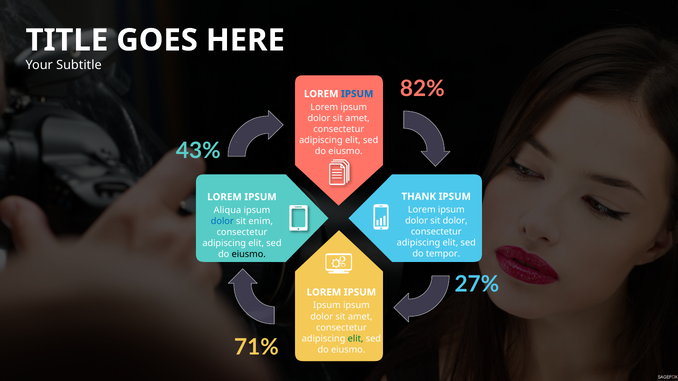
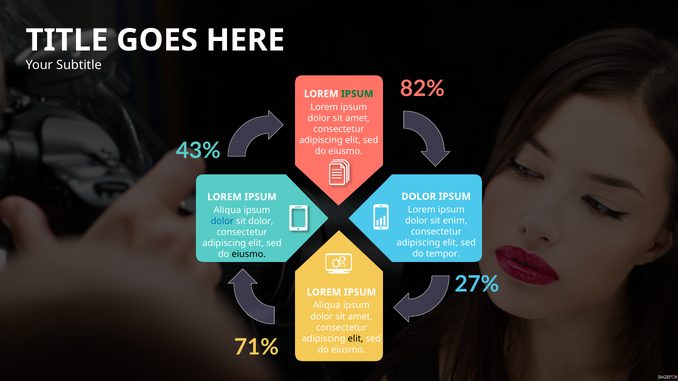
IPSUM at (357, 94) colour: blue -> green
THANK at (419, 197): THANK -> DOLOR
sit dolor: dolor -> enim
sit enim: enim -> dolor
Ipsum at (327, 306): Ipsum -> Aliqua
elit at (356, 339) colour: green -> black
